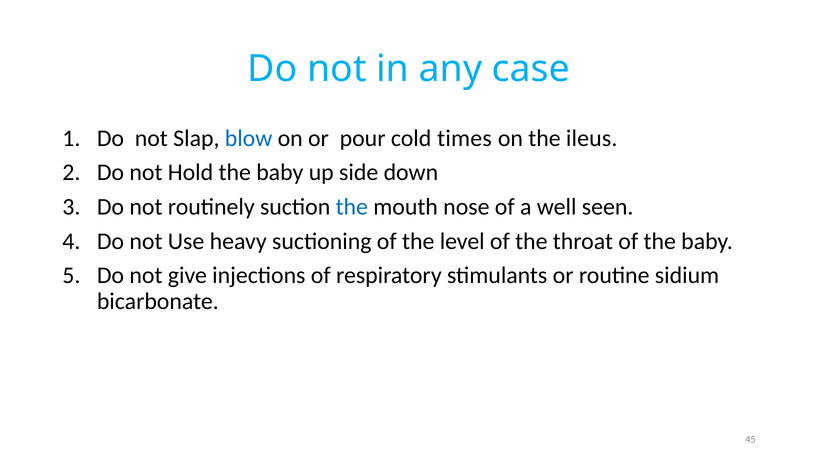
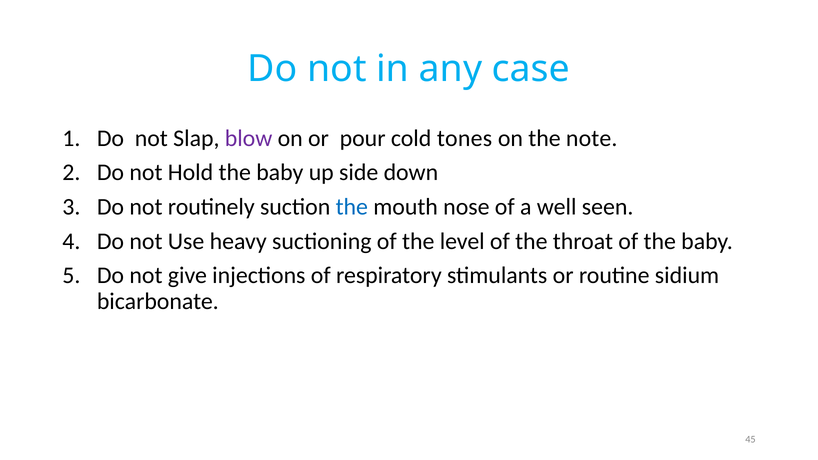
blow colour: blue -> purple
times: times -> tones
ileus: ileus -> note
